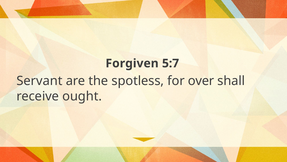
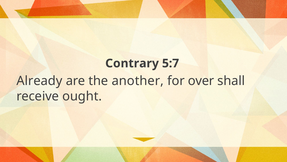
Forgiven: Forgiven -> Contrary
Servant: Servant -> Already
spotless: spotless -> another
